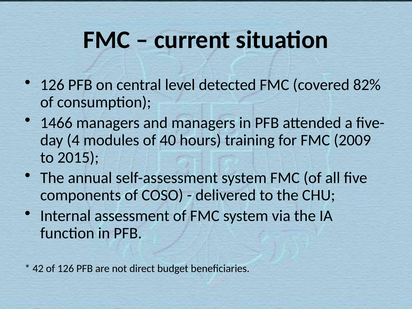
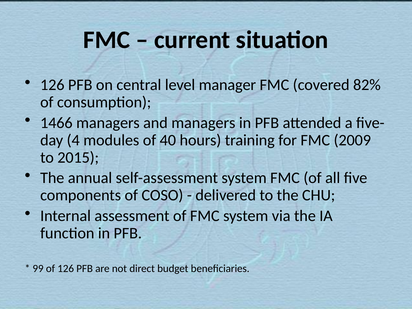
detected: detected -> manager
42: 42 -> 99
